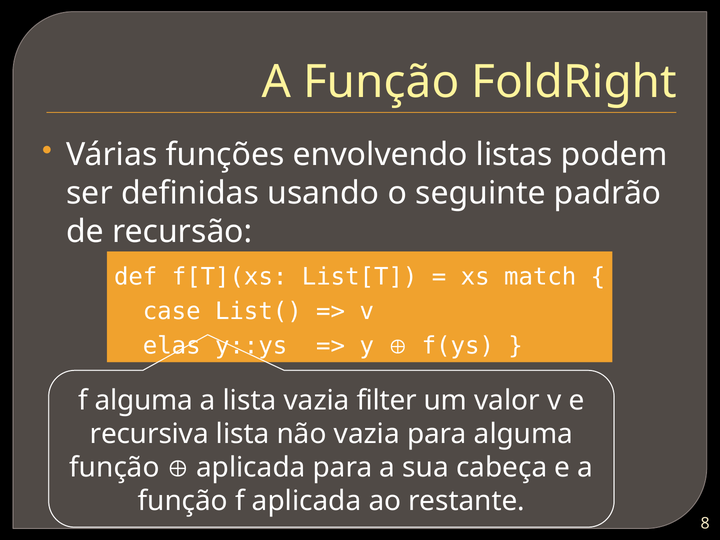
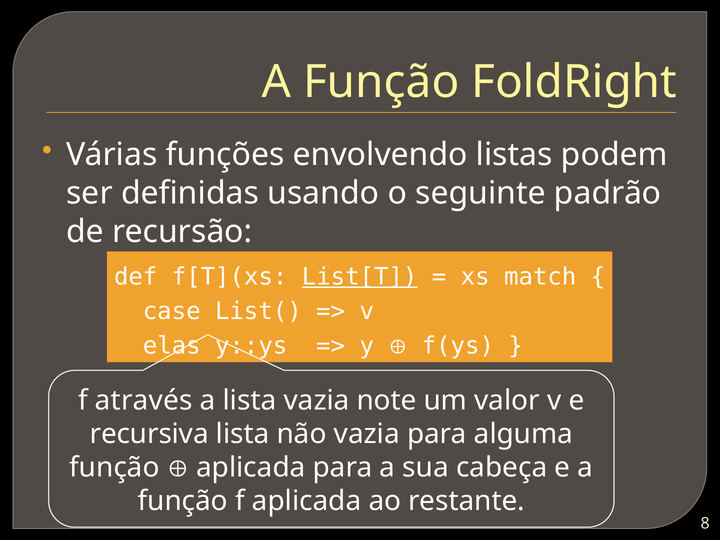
List[T underline: none -> present
f alguma: alguma -> através
filter: filter -> note
